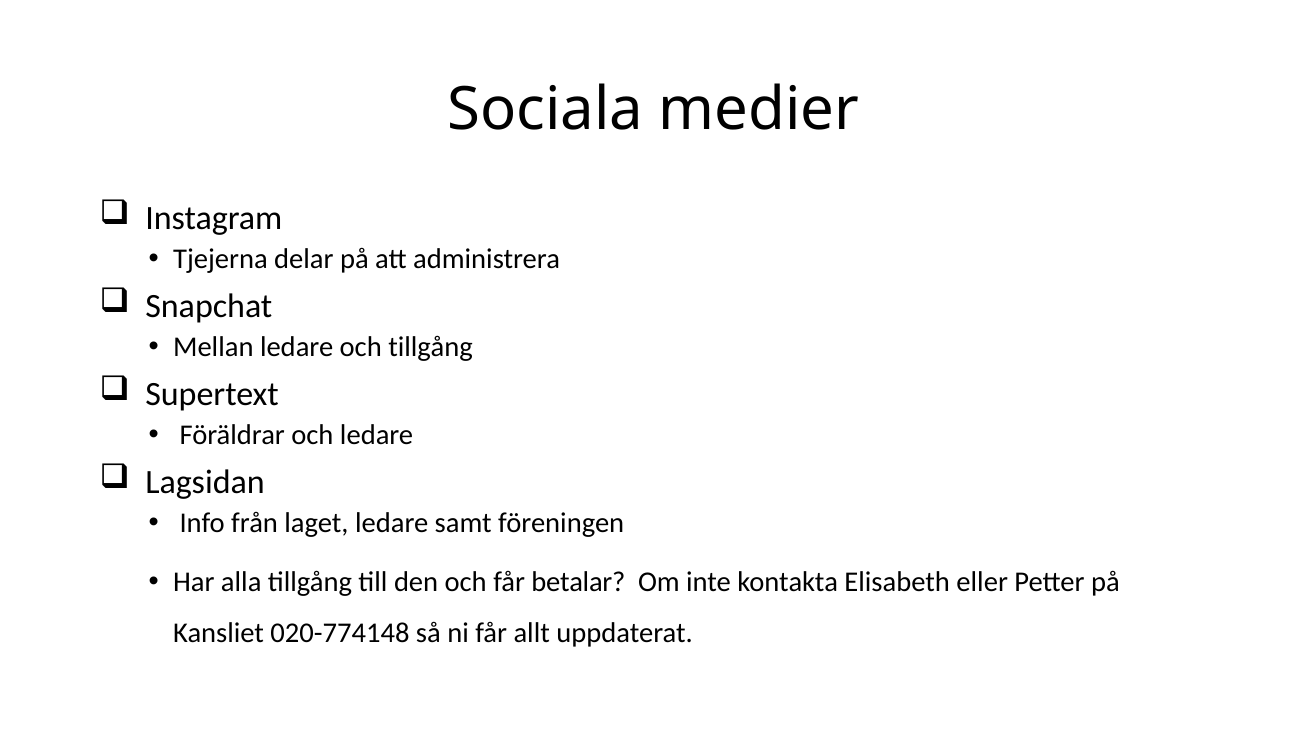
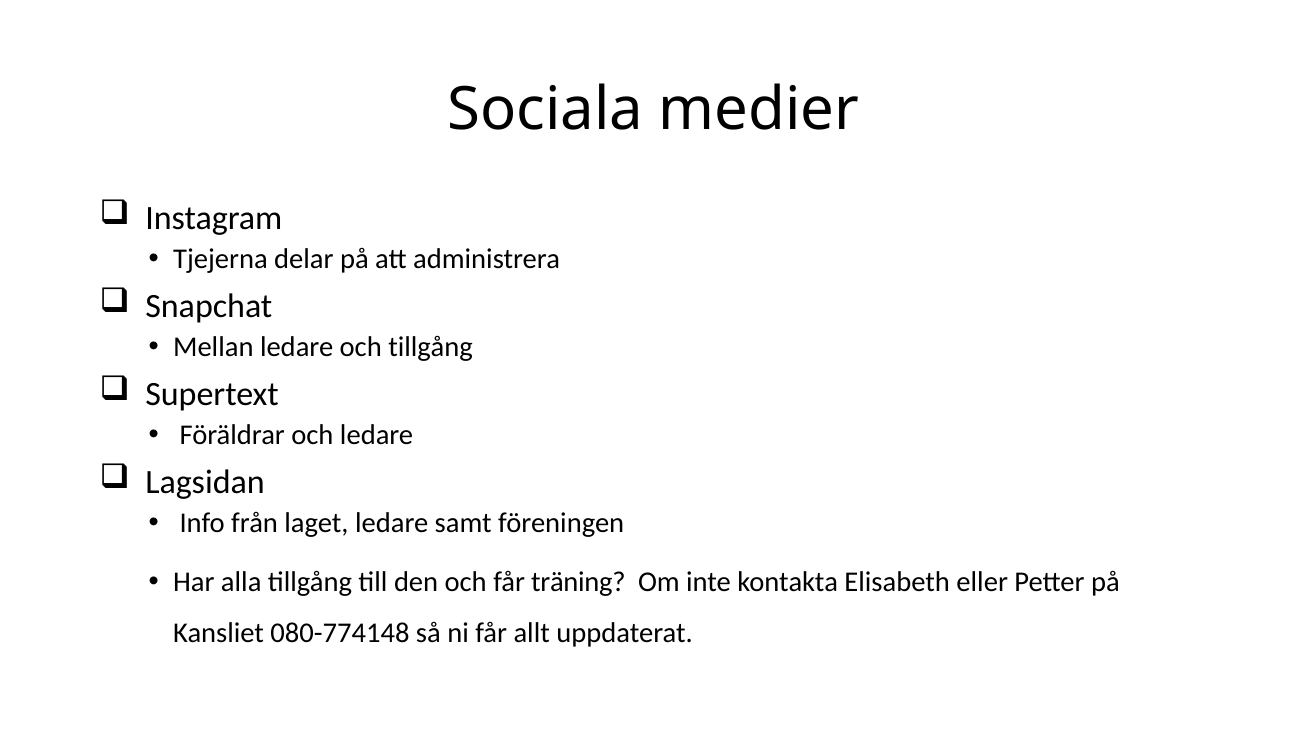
betalar: betalar -> träning
020-774148: 020-774148 -> 080-774148
